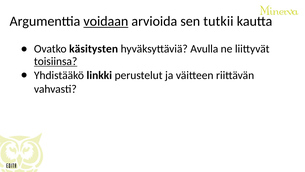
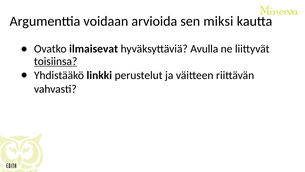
voidaan underline: present -> none
tutkii: tutkii -> miksi
käsitysten: käsitysten -> ilmaisevat
